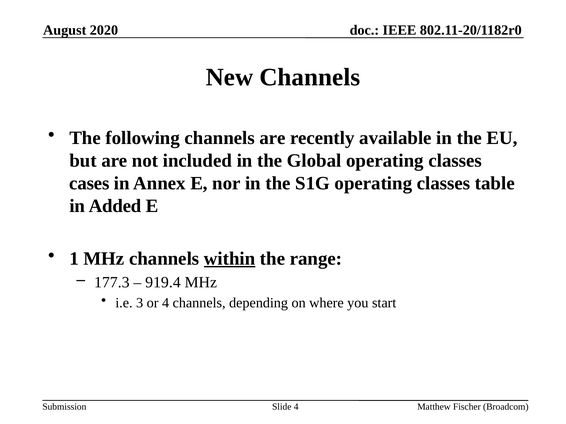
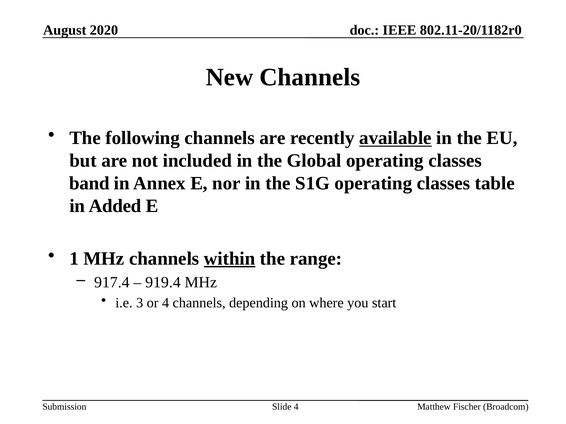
available underline: none -> present
cases: cases -> band
177.3: 177.3 -> 917.4
